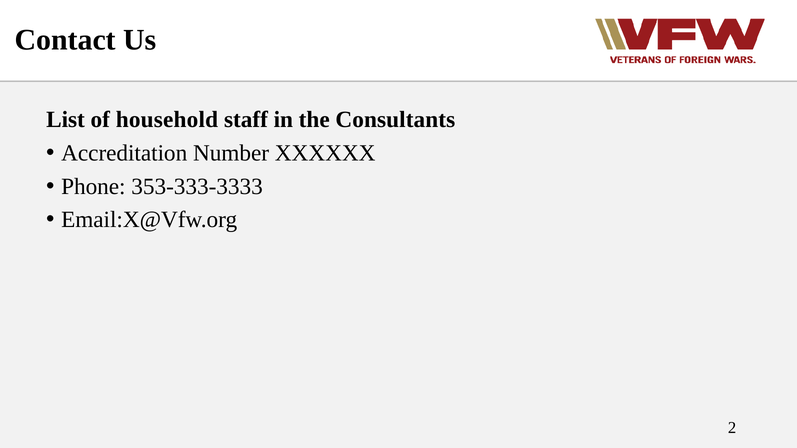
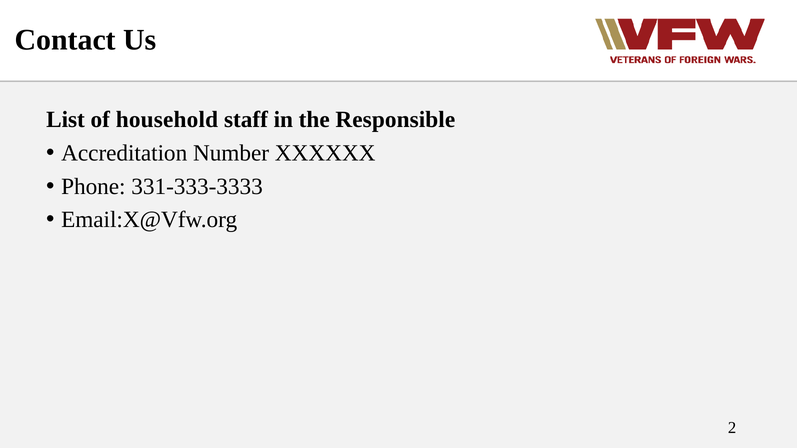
Consultants: Consultants -> Responsible
353-333-3333: 353-333-3333 -> 331-333-3333
